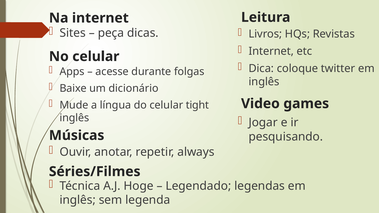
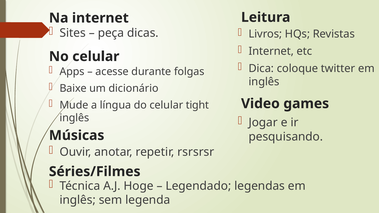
always: always -> rsrsrsr
